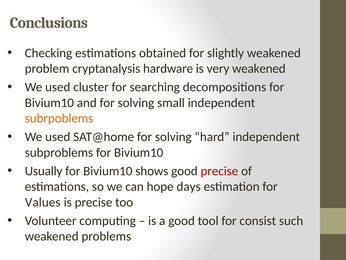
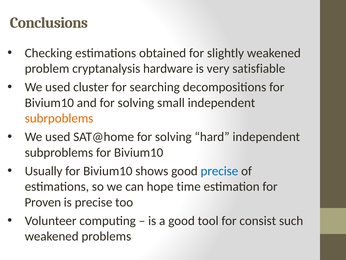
very weakened: weakened -> satisfiable
precise at (219, 171) colour: red -> blue
days: days -> time
Values: Values -> Proven
